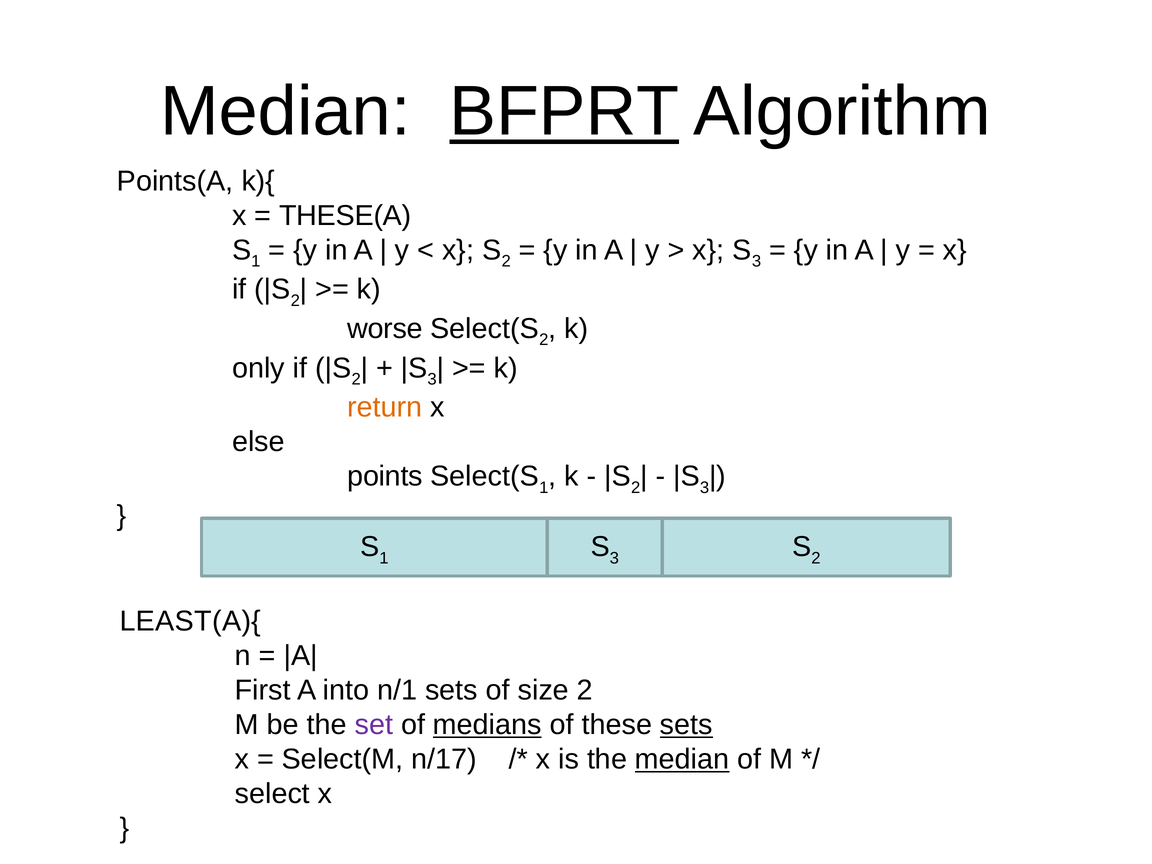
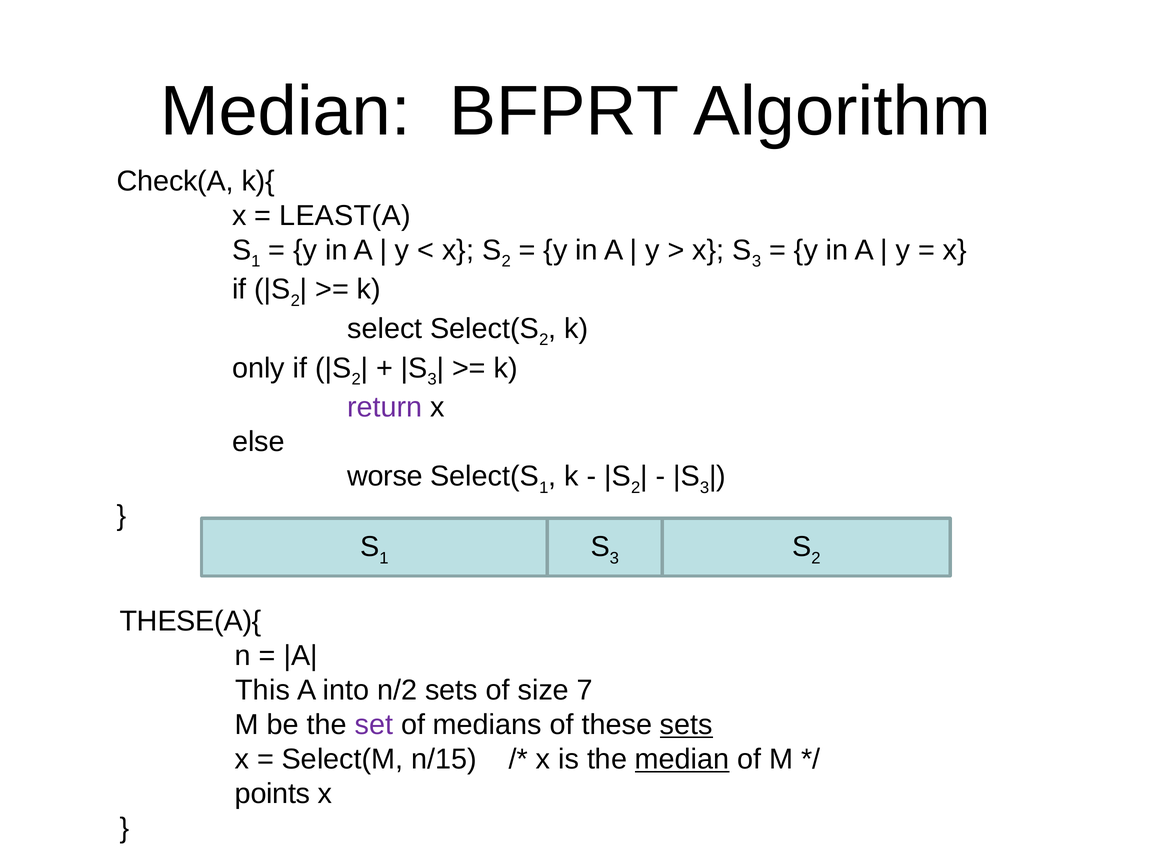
BFPRT underline: present -> none
Points(A: Points(A -> Check(A
THESE(A: THESE(A -> LEAST(A
worse: worse -> select
return colour: orange -> purple
points: points -> worse
LEAST(A){: LEAST(A){ -> THESE(A){
First: First -> This
n/1: n/1 -> n/2
size 2: 2 -> 7
medians underline: present -> none
n/17: n/17 -> n/15
select: select -> points
